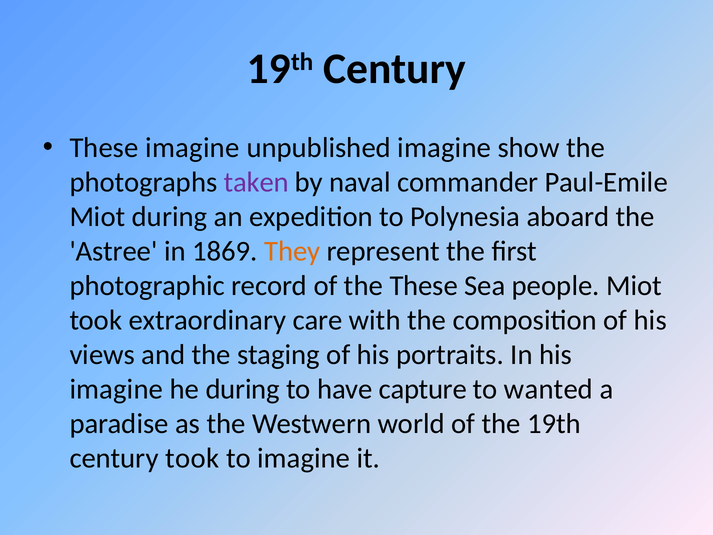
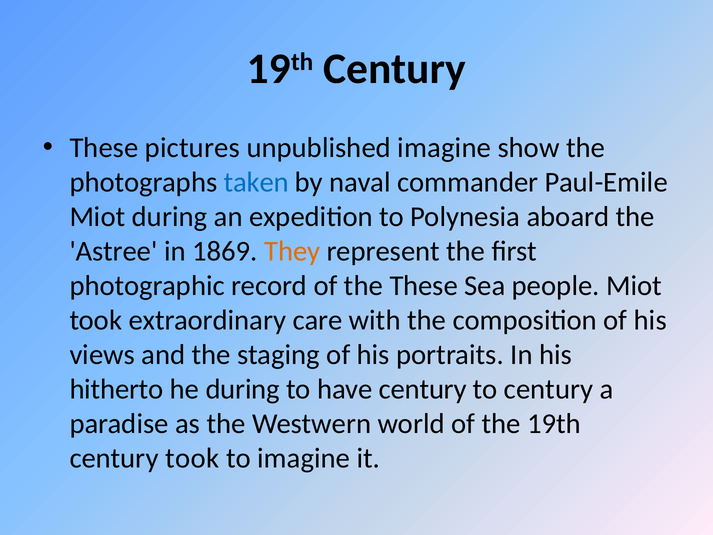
These imagine: imagine -> pictures
taken colour: purple -> blue
imagine at (116, 389): imagine -> hitherto
have capture: capture -> century
to wanted: wanted -> century
